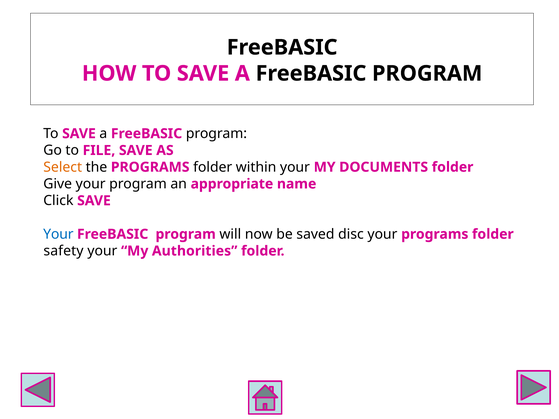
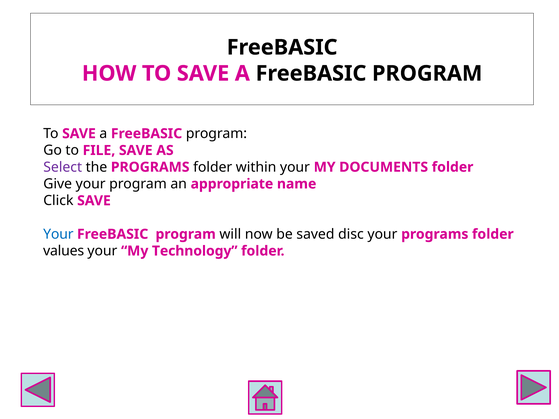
Select colour: orange -> purple
safety: safety -> values
Authorities: Authorities -> Technology
